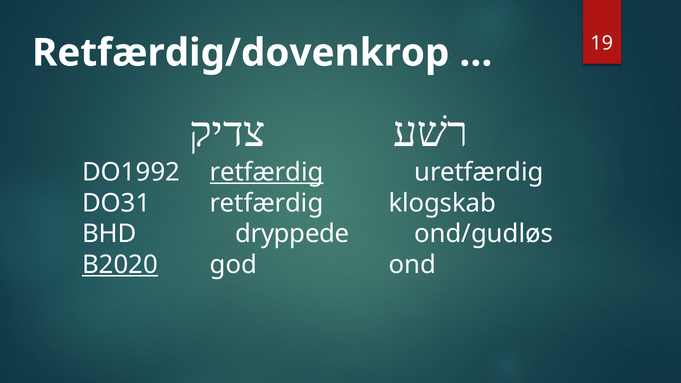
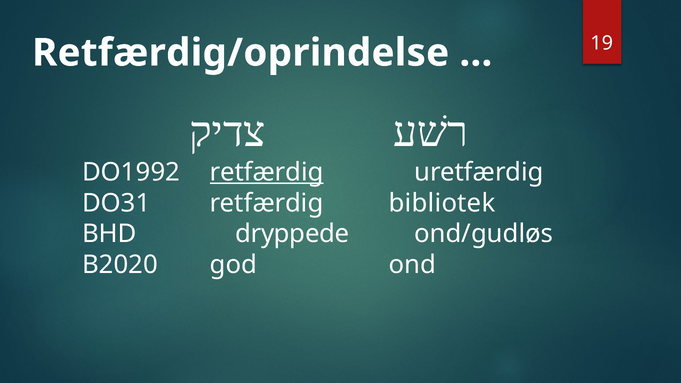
Retfærdig/dovenkrop: Retfærdig/dovenkrop -> Retfærdig/oprindelse
klogskab: klogskab -> bibliotek
B2020 underline: present -> none
